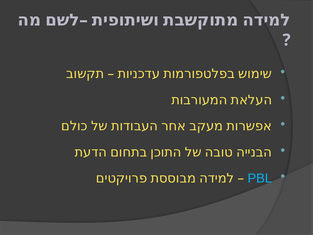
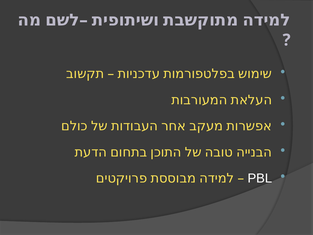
PBL colour: light blue -> white
